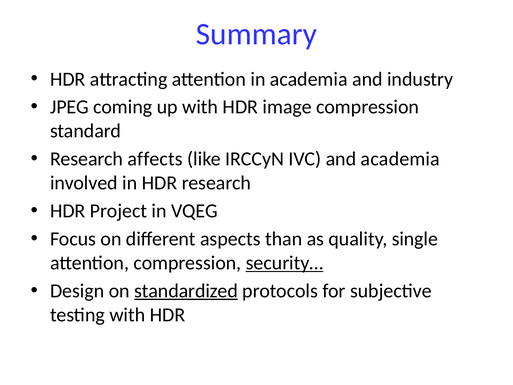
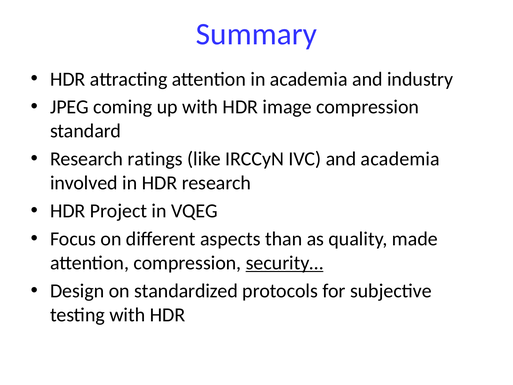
affects: affects -> ratings
single: single -> made
standardized underline: present -> none
